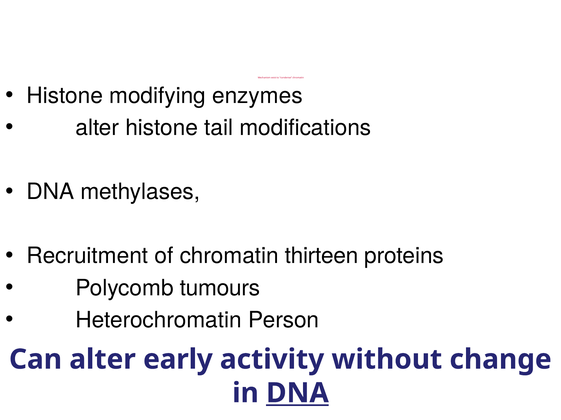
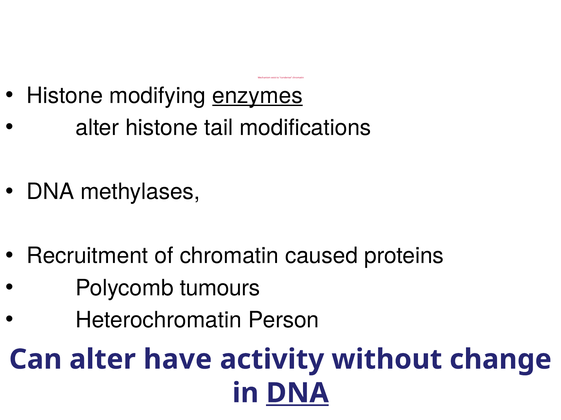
enzymes underline: none -> present
thirteen: thirteen -> caused
early: early -> have
